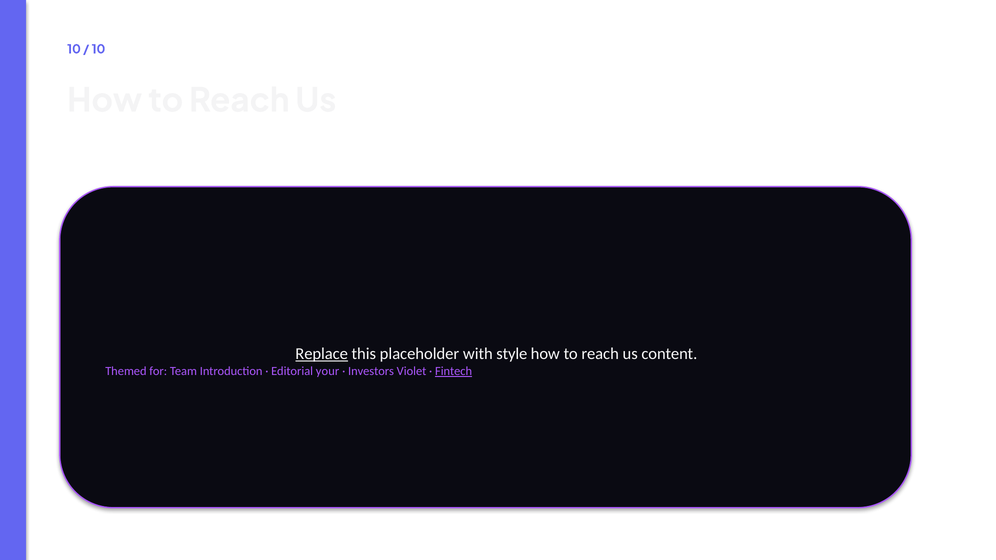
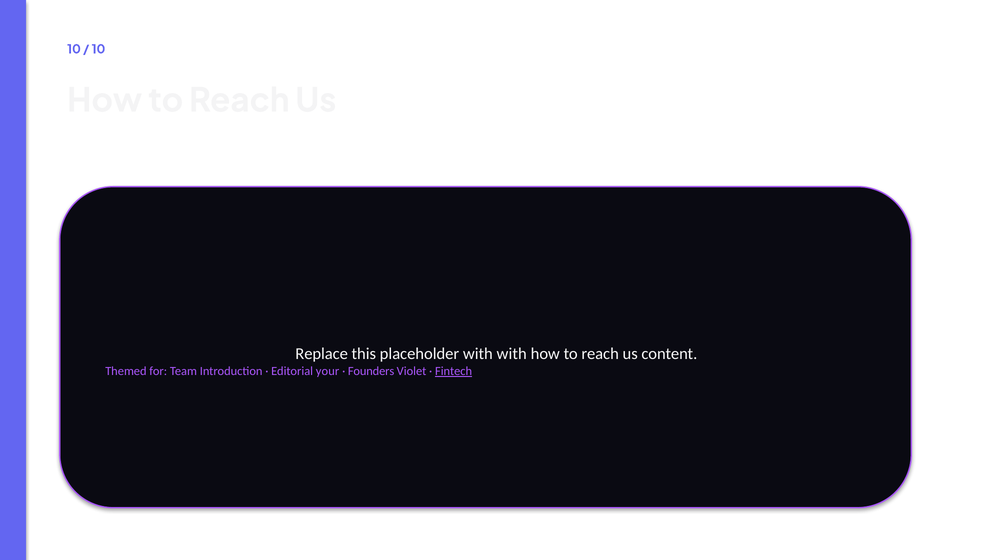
Replace underline: present -> none
with style: style -> with
Investors: Investors -> Founders
